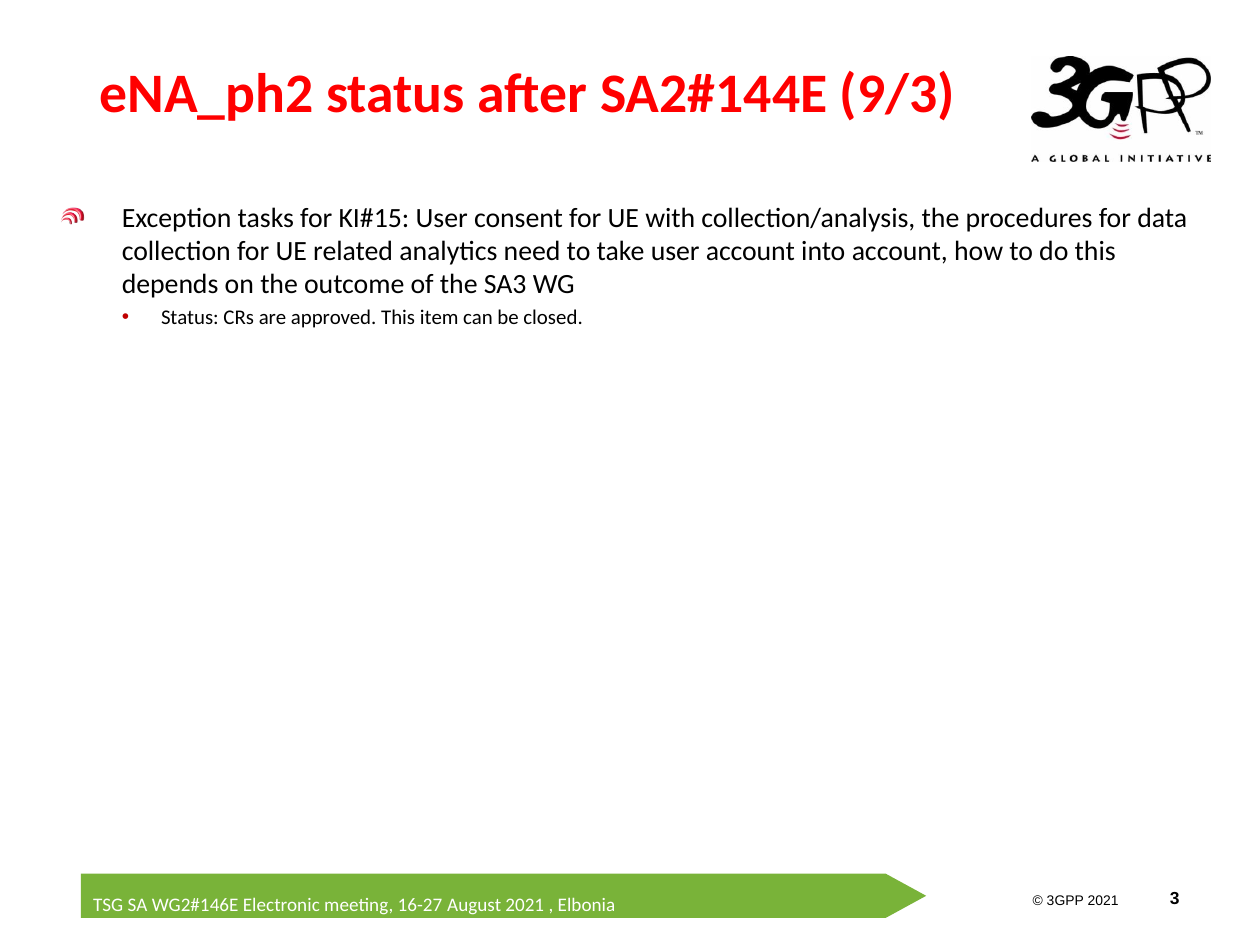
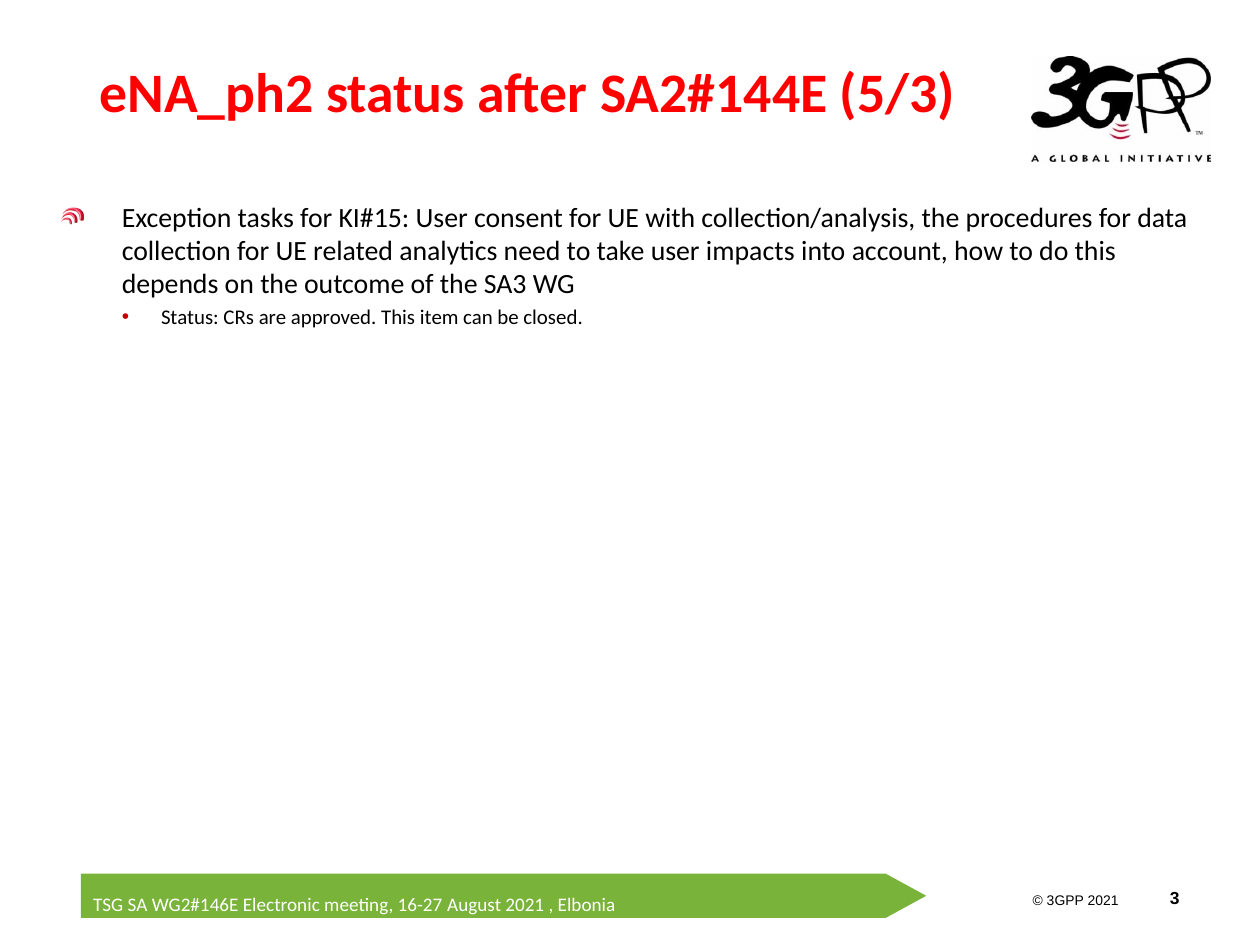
9/3: 9/3 -> 5/3
user account: account -> impacts
